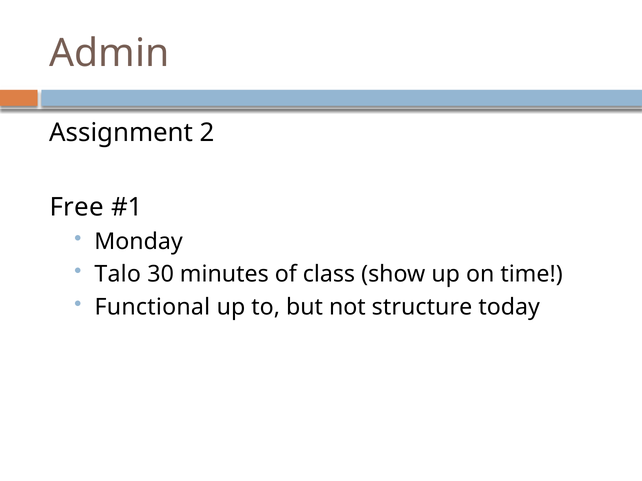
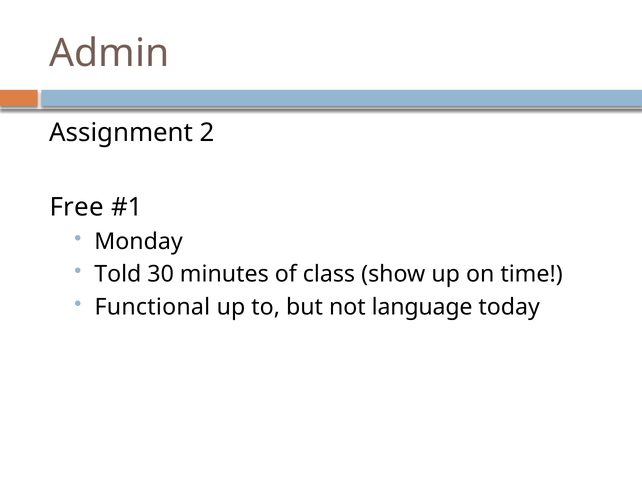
Talo: Talo -> Told
structure: structure -> language
